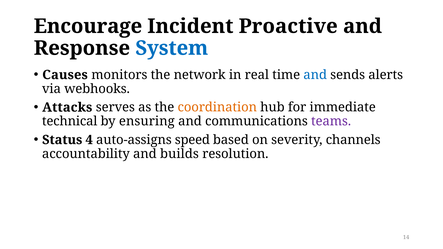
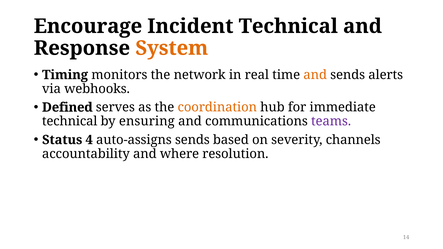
Incident Proactive: Proactive -> Technical
System colour: blue -> orange
Causes: Causes -> Timing
and at (315, 75) colour: blue -> orange
Attacks: Attacks -> Defined
auto-assigns speed: speed -> sends
builds: builds -> where
